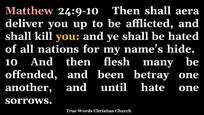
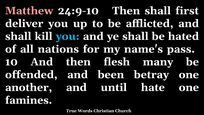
aera: aera -> first
you at (68, 36) colour: yellow -> light blue
hide: hide -> pass
sorrows: sorrows -> famines
